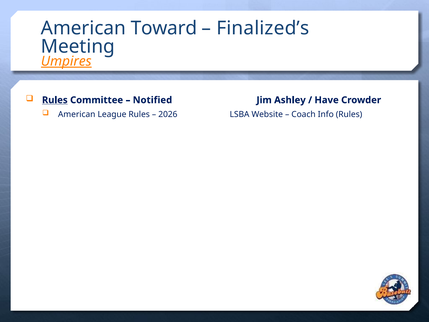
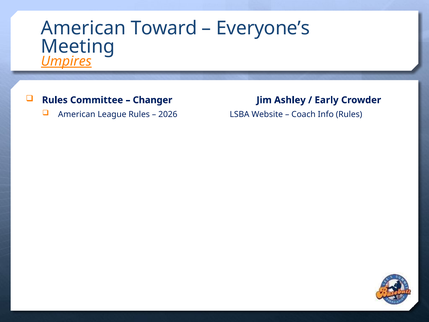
Finalized’s: Finalized’s -> Everyone’s
Rules at (55, 100) underline: present -> none
Notified: Notified -> Changer
Have: Have -> Early
